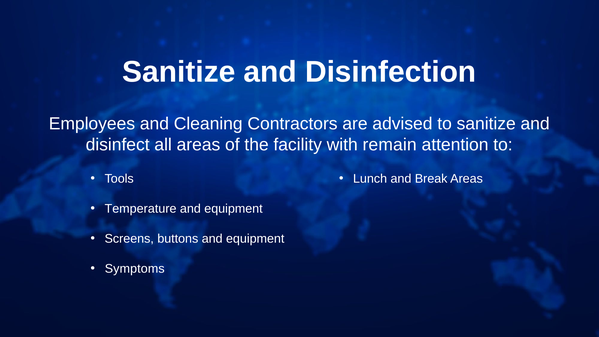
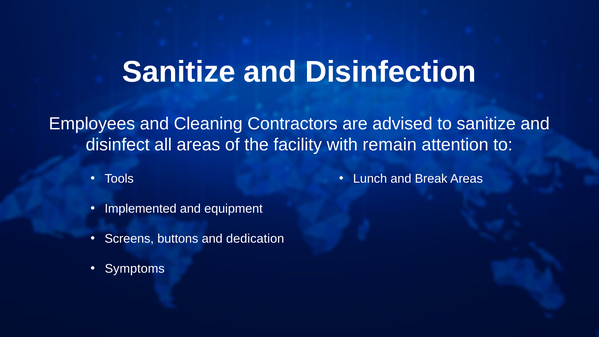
Temperature: Temperature -> Implemented
buttons and equipment: equipment -> dedication
